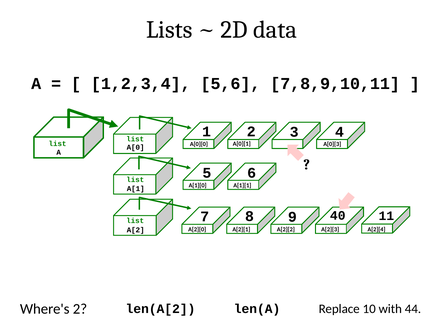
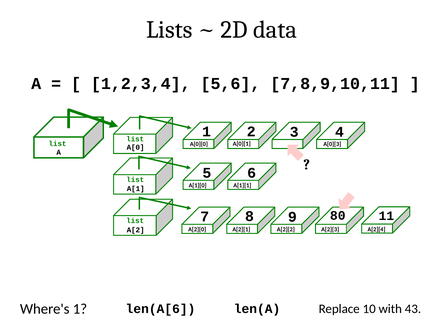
40: 40 -> 80
Where's 2: 2 -> 1
len(A[2: len(A[2 -> len(A[6
44: 44 -> 43
